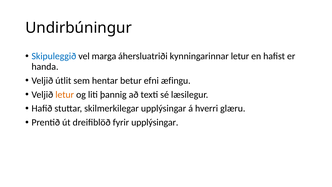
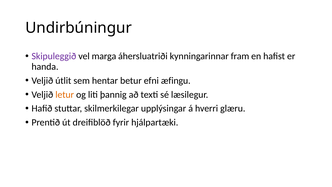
Skipuleggið colour: blue -> purple
kynningarinnar letur: letur -> fram
fyrir upplýsingar: upplýsingar -> hjálpartæki
